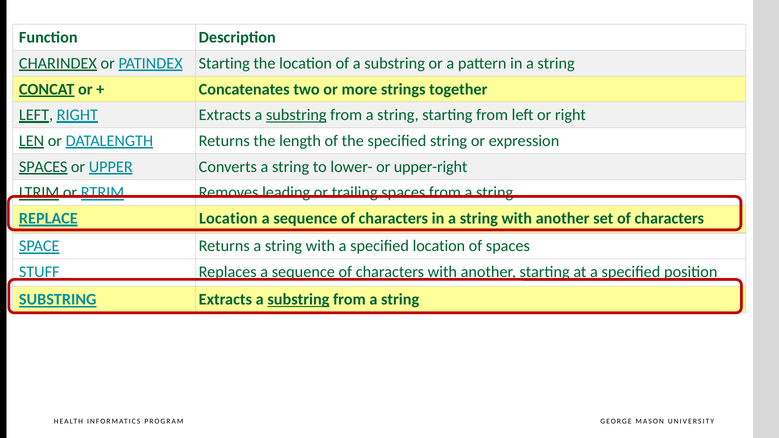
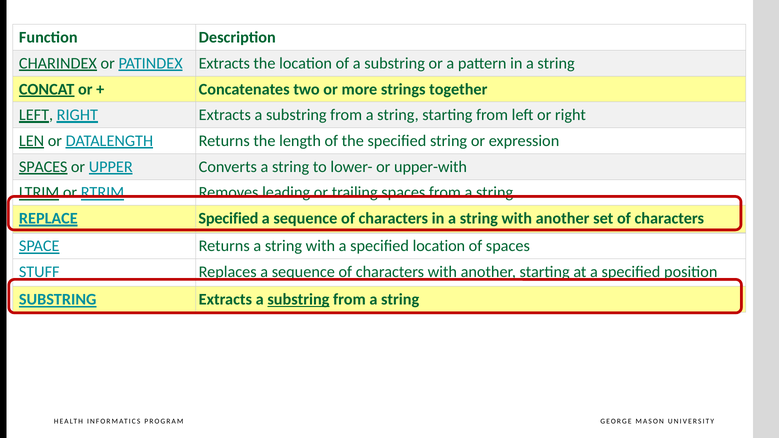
PATINDEX Starting: Starting -> Extracts
substring at (296, 115) underline: present -> none
upper-right: upper-right -> upper-with
REPLACE Location: Location -> Specified
